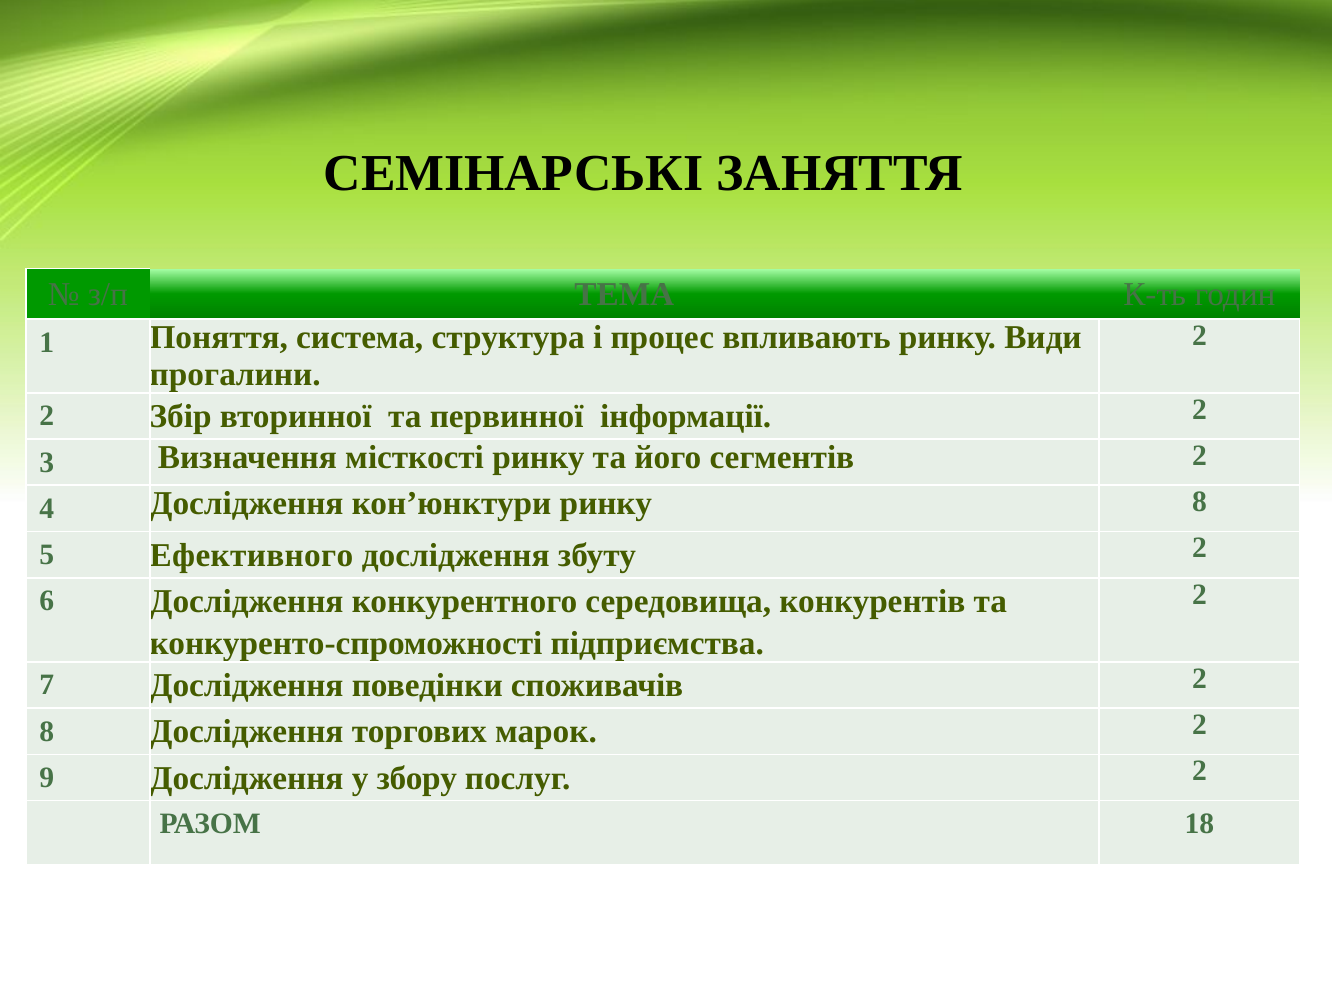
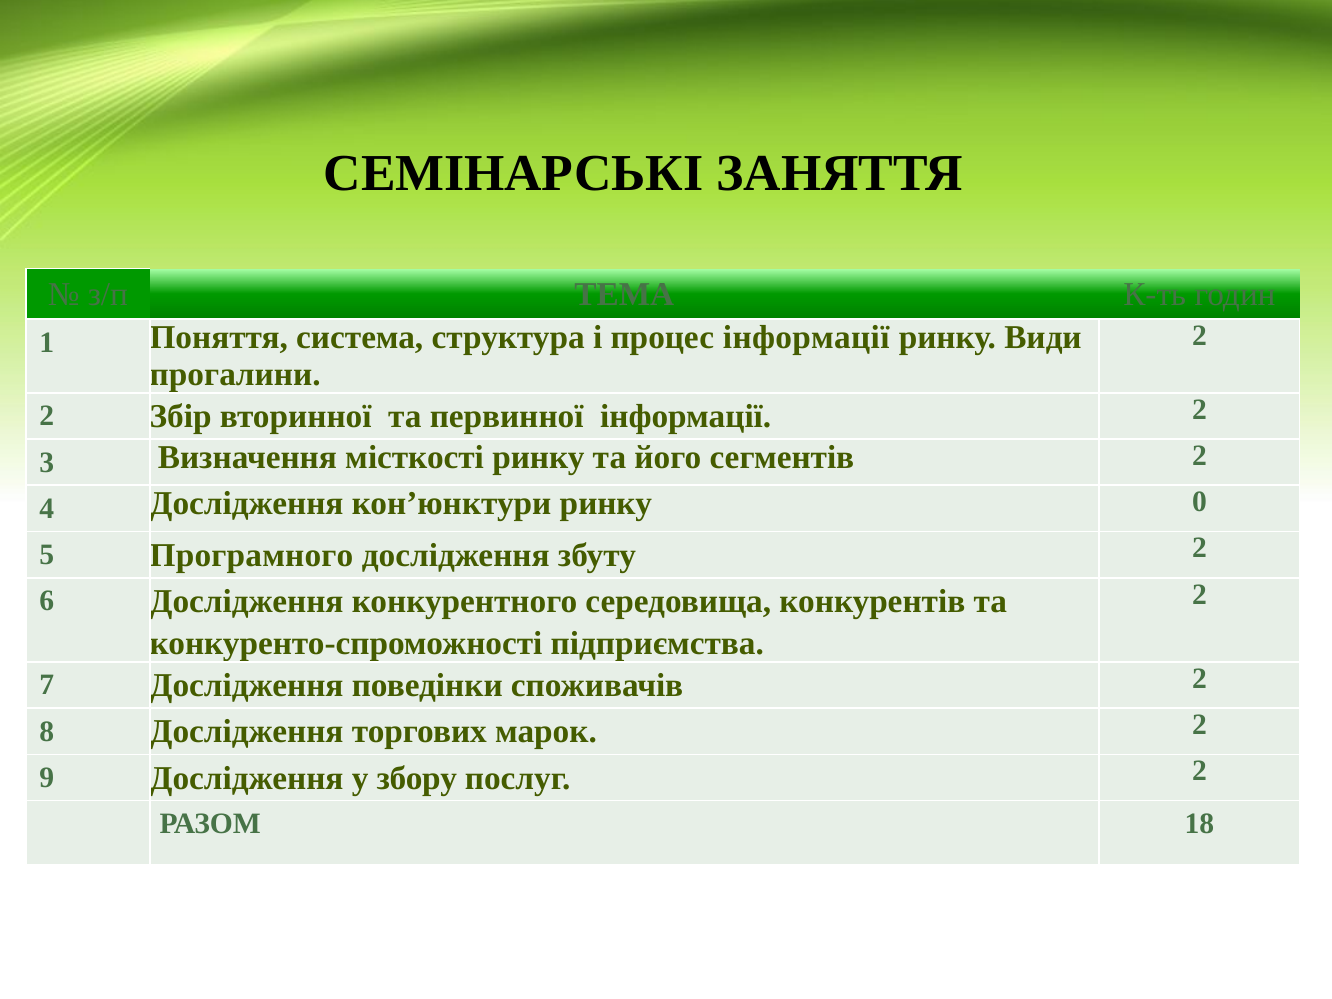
процес впливають: впливають -> інформації
ринку 8: 8 -> 0
Ефективного: Ефективного -> Програмного
